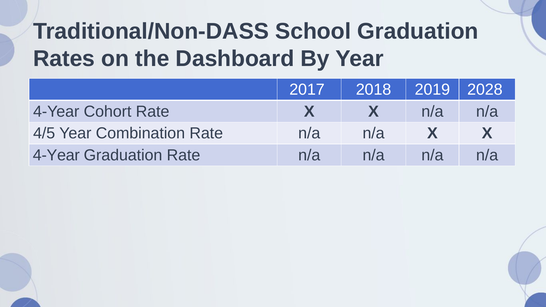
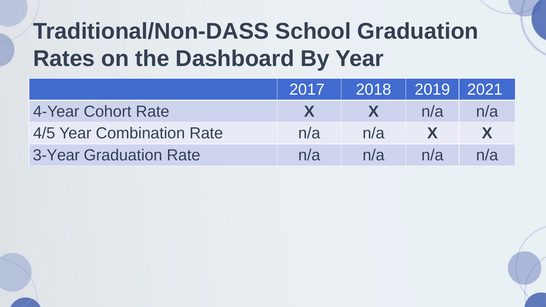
2028: 2028 -> 2021
4-Year at (56, 155): 4-Year -> 3-Year
